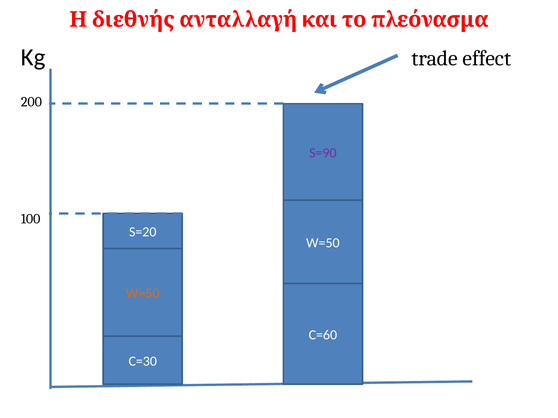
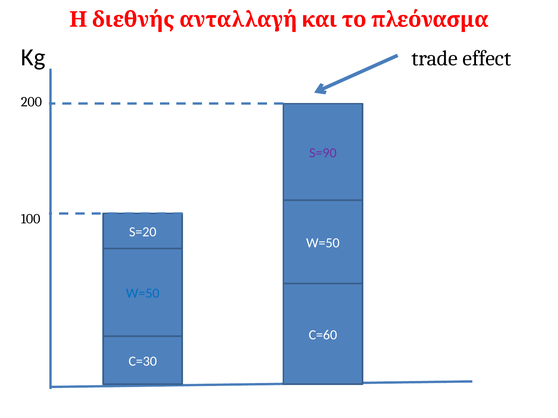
W=50 at (143, 294) colour: orange -> blue
